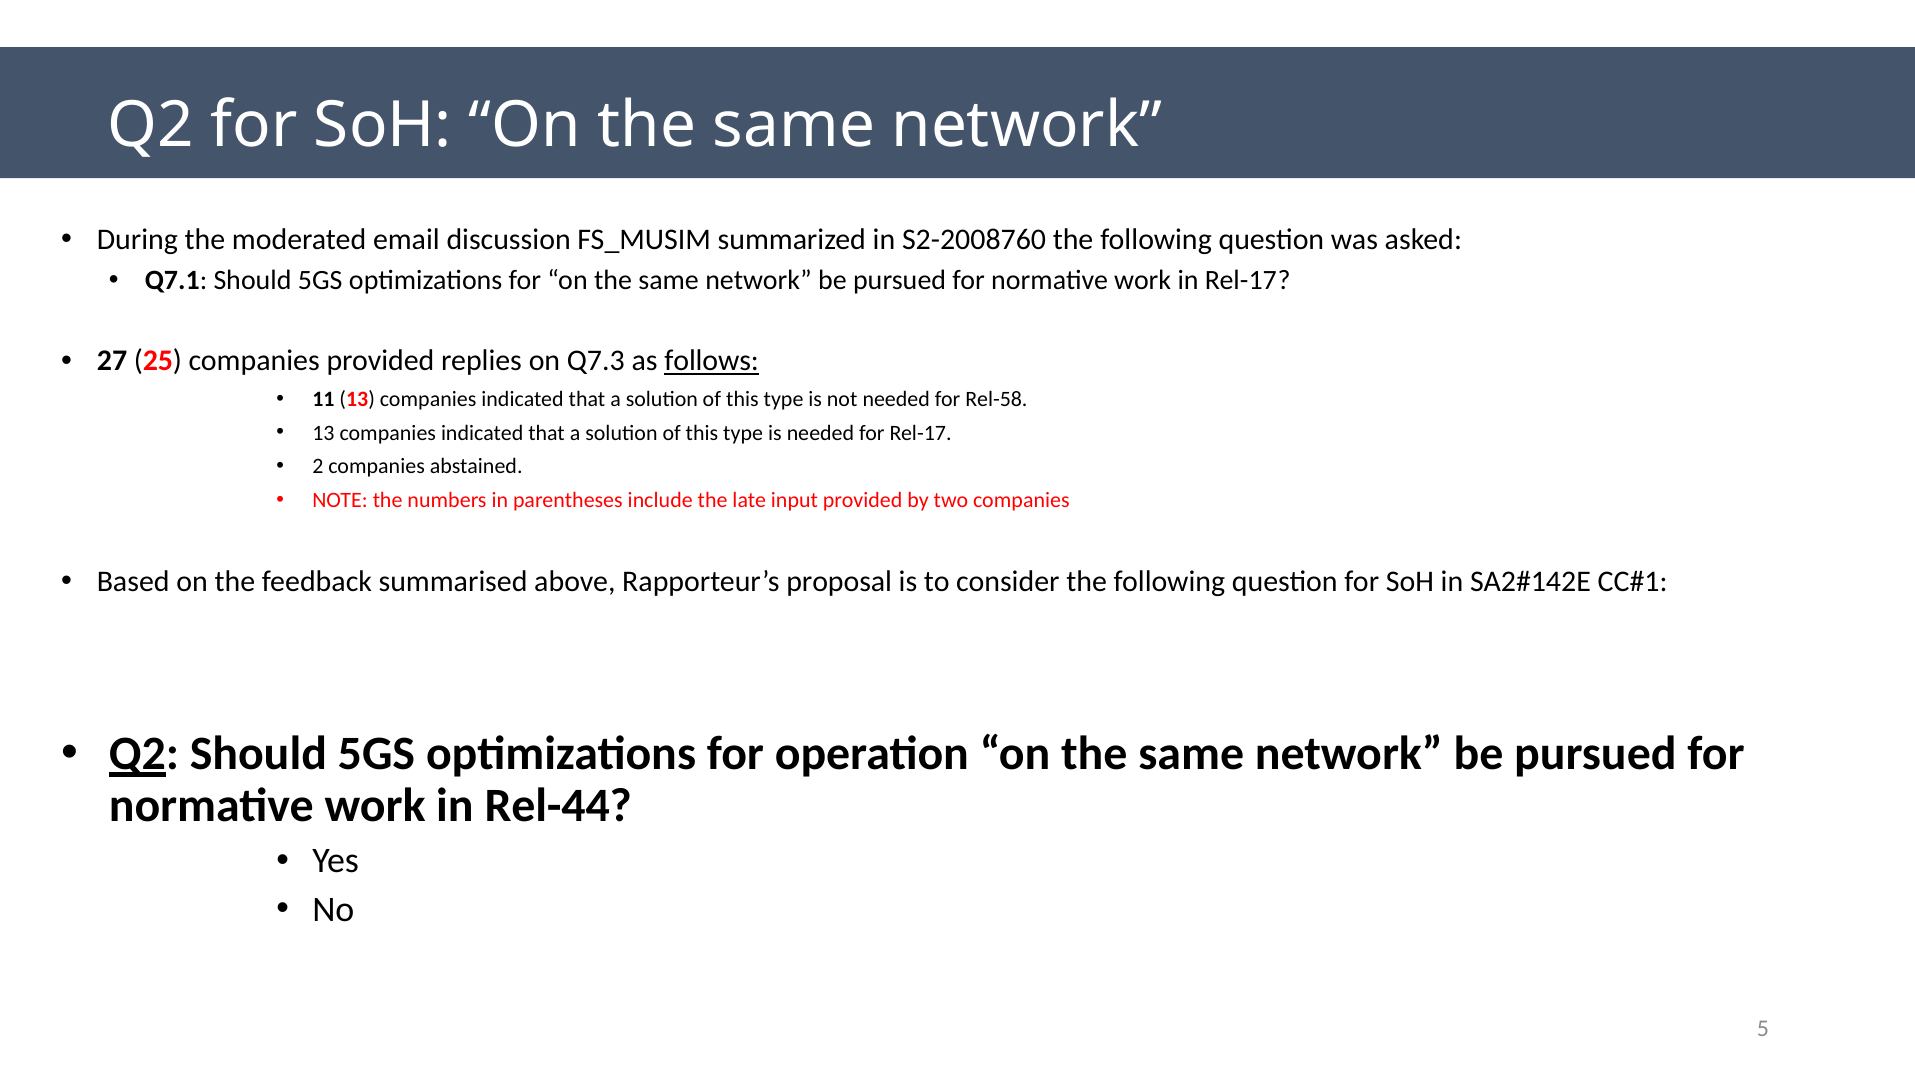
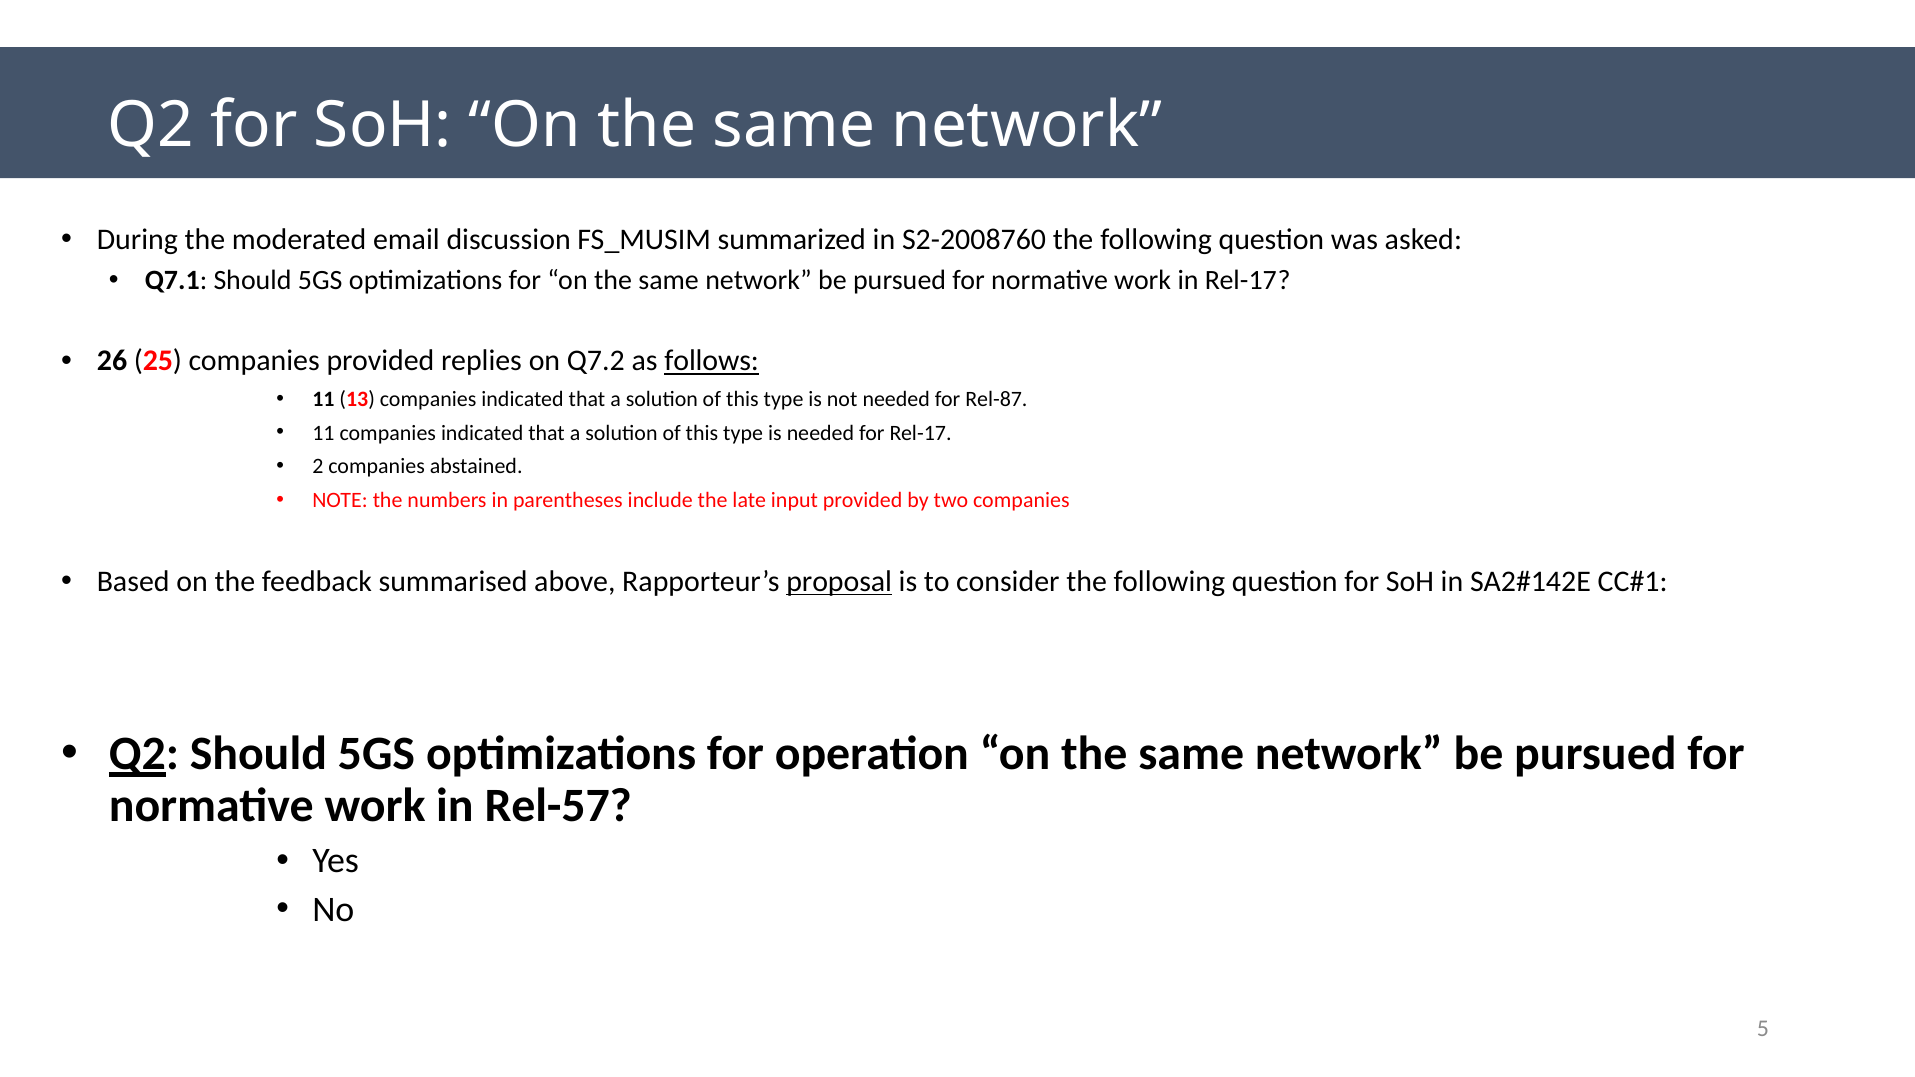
27: 27 -> 26
Q7.3: Q7.3 -> Q7.2
Rel-58: Rel-58 -> Rel-87
13 at (323, 433): 13 -> 11
proposal underline: none -> present
Rel-44: Rel-44 -> Rel-57
